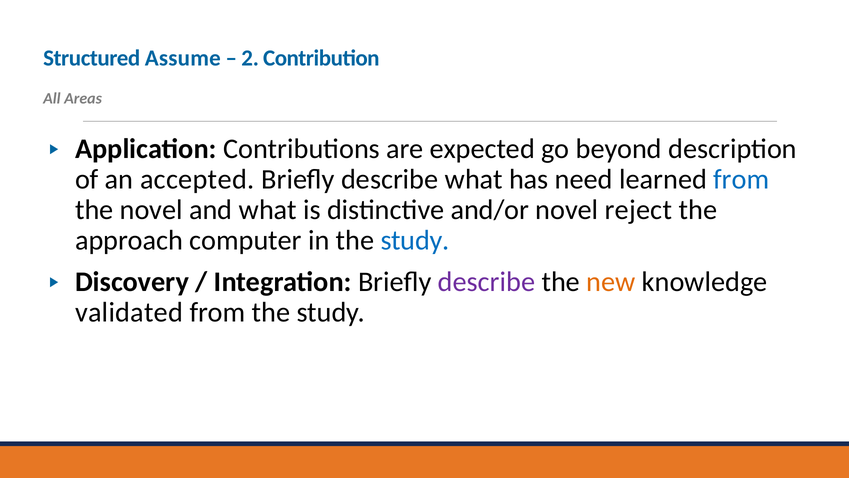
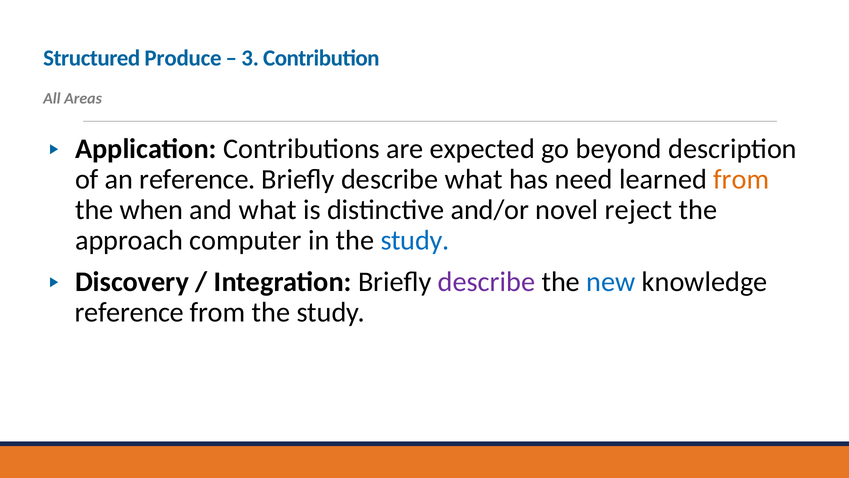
Assume: Assume -> Produce
2: 2 -> 3
an accepted: accepted -> reference
from at (741, 179) colour: blue -> orange
the novel: novel -> when
new colour: orange -> blue
validated at (129, 312): validated -> reference
